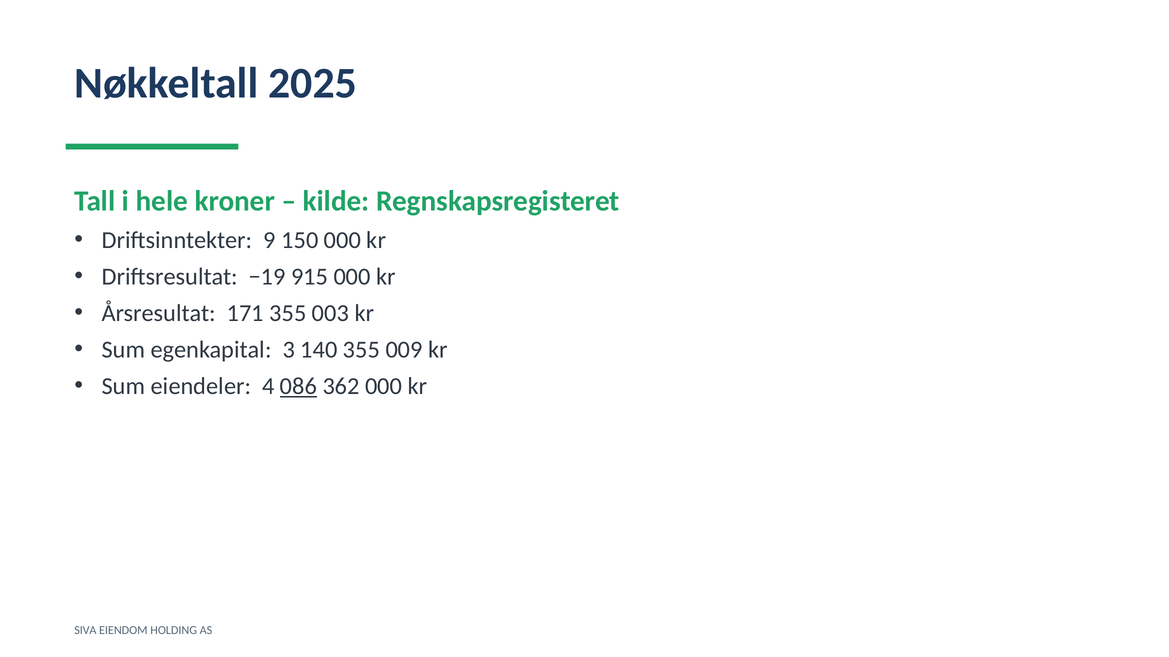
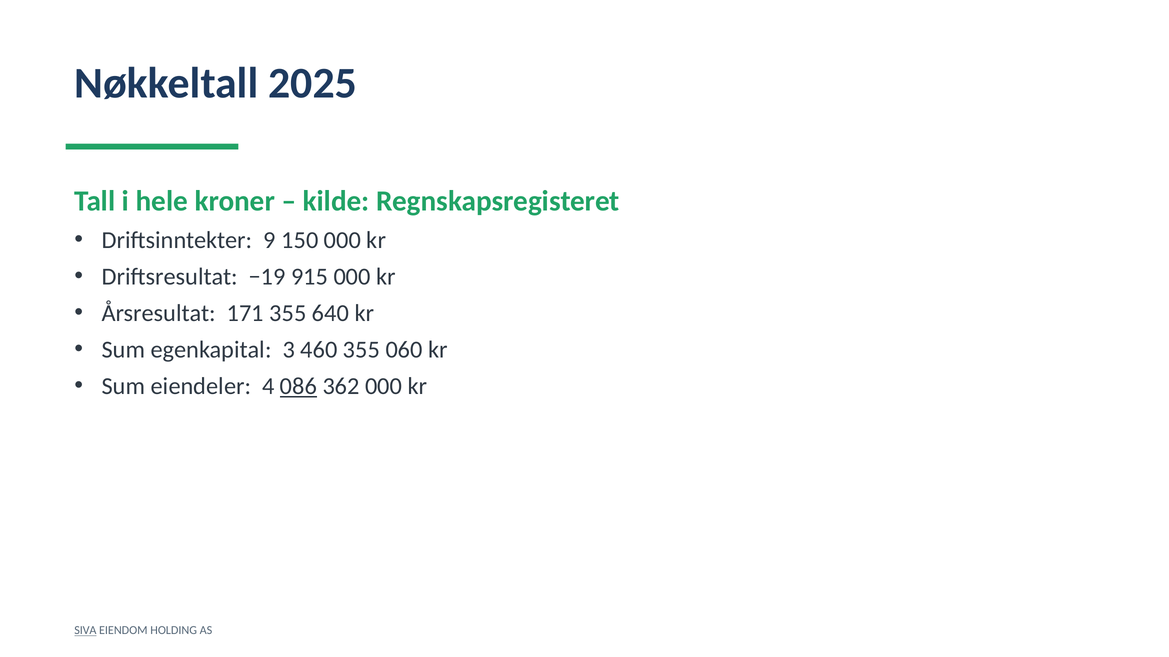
003: 003 -> 640
140: 140 -> 460
009: 009 -> 060
SIVA underline: none -> present
